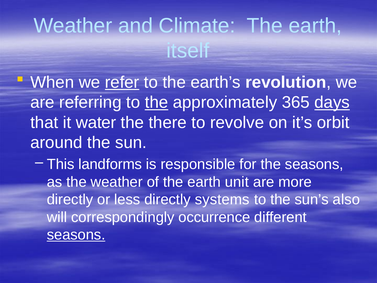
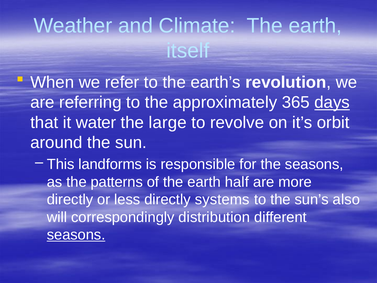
refer underline: present -> none
the at (157, 102) underline: present -> none
there: there -> large
the weather: weather -> patterns
unit: unit -> half
occurrence: occurrence -> distribution
